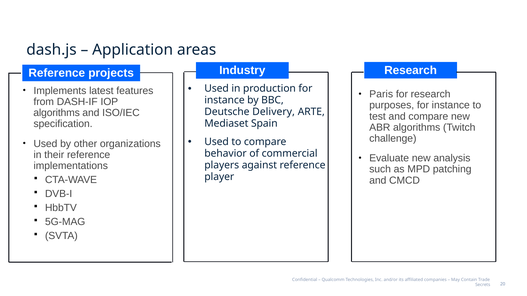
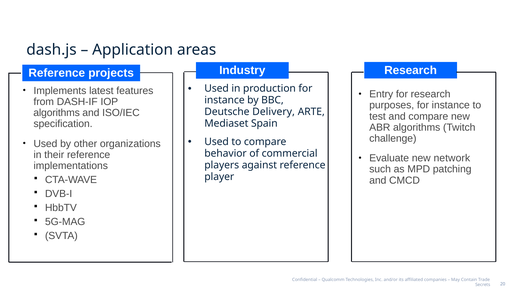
Paris: Paris -> Entry
analysis: analysis -> network
